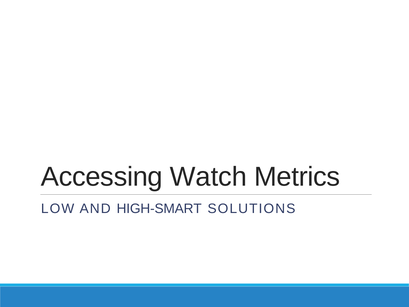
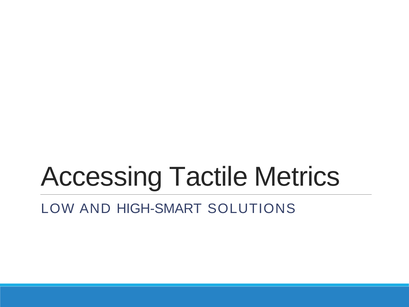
Watch: Watch -> Tactile
